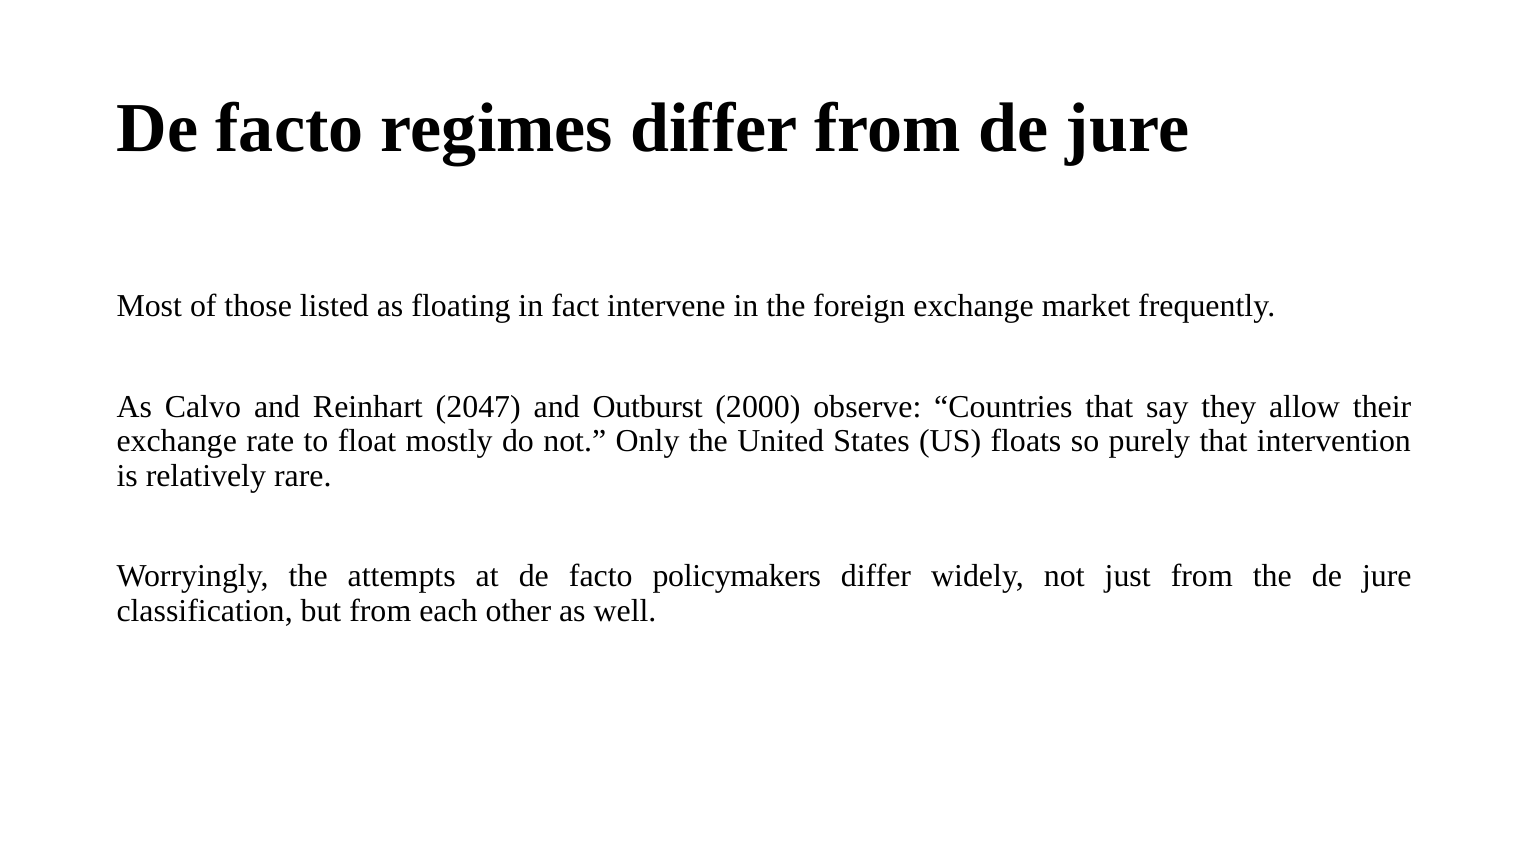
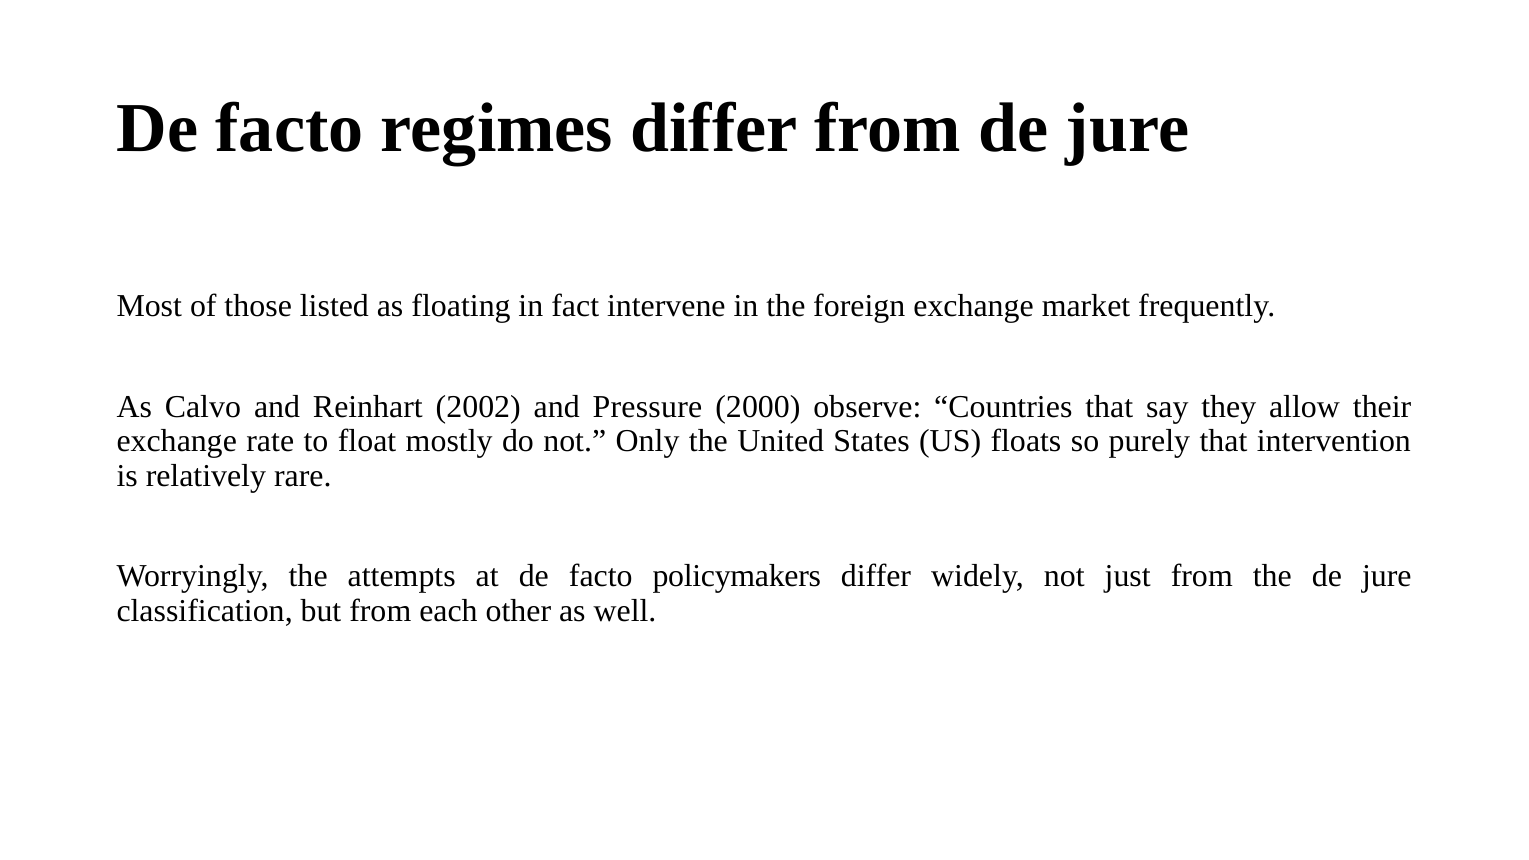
2047: 2047 -> 2002
Outburst: Outburst -> Pressure
